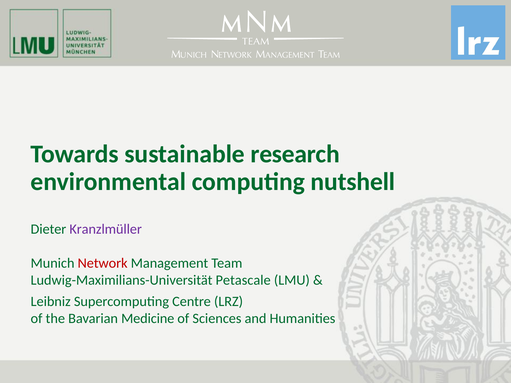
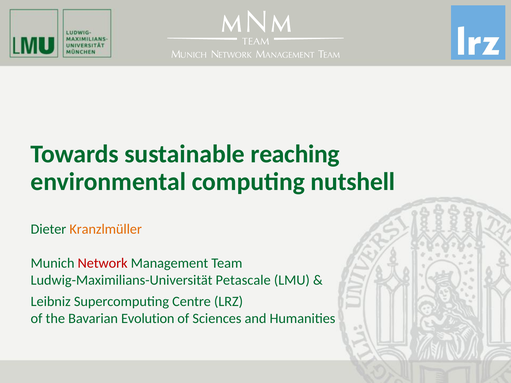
research: research -> reaching
Kranzlmüller colour: purple -> orange
Medicine: Medicine -> Evolution
